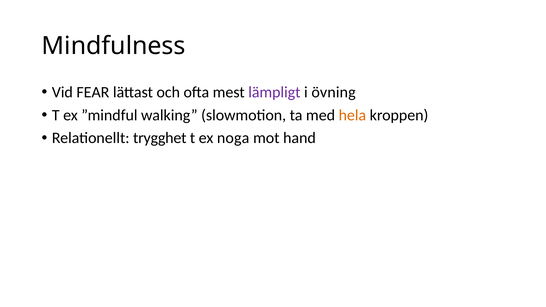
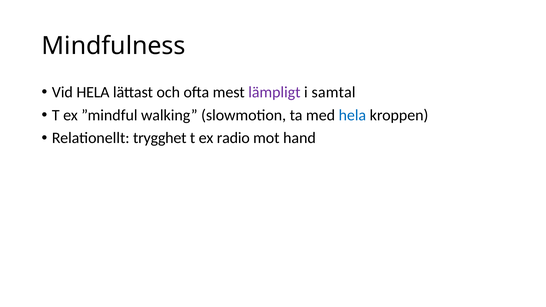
Vid FEAR: FEAR -> HELA
övning: övning -> samtal
hela at (352, 115) colour: orange -> blue
noga: noga -> radio
